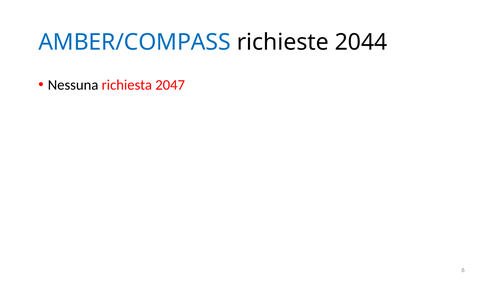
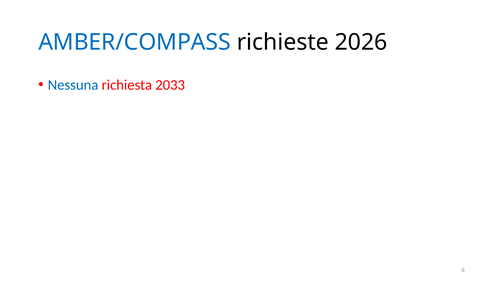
2044: 2044 -> 2026
Nessuna colour: black -> blue
2047: 2047 -> 2033
